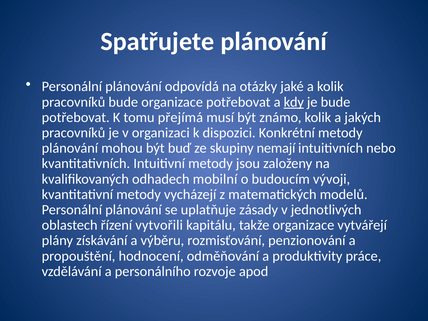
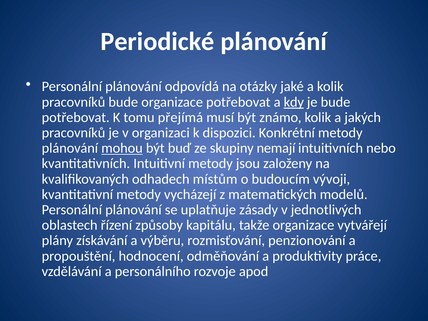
Spatřujete: Spatřujete -> Periodické
mohou underline: none -> present
mobilní: mobilní -> místům
vytvořili: vytvořili -> způsoby
